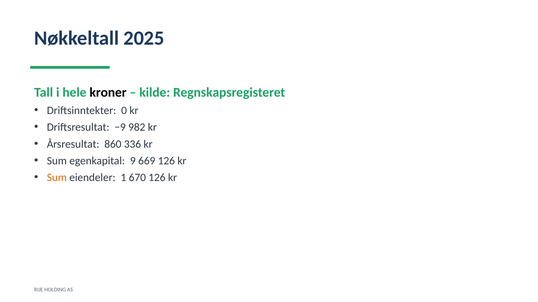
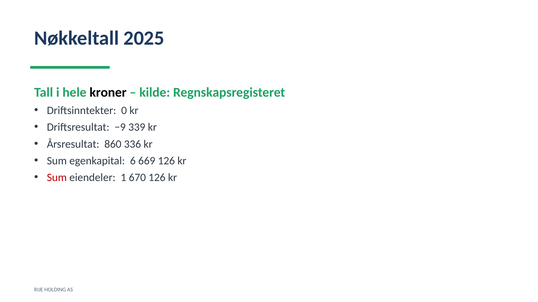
982: 982 -> 339
9: 9 -> 6
Sum at (57, 178) colour: orange -> red
